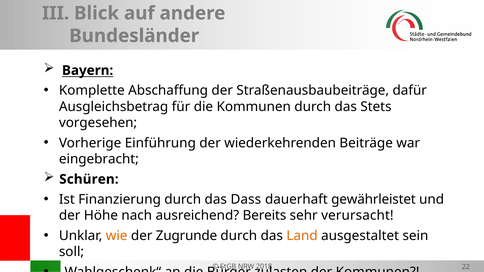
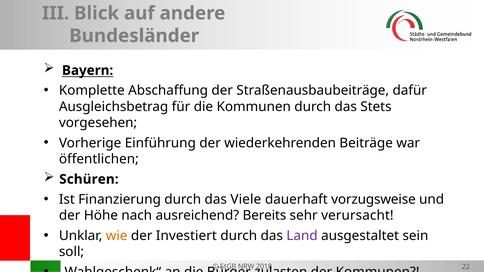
eingebracht: eingebracht -> öffentlichen
Dass: Dass -> Viele
gewährleistet: gewährleistet -> vorzugsweise
Zugrunde: Zugrunde -> Investiert
Land colour: orange -> purple
